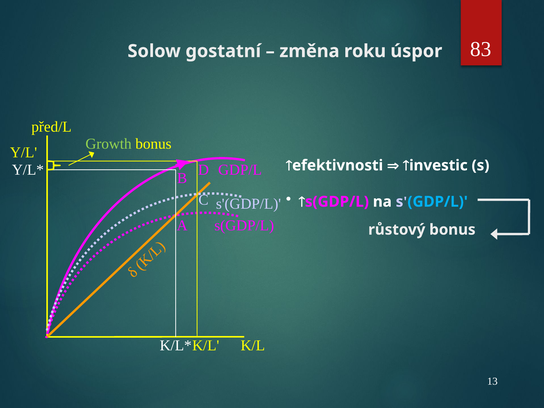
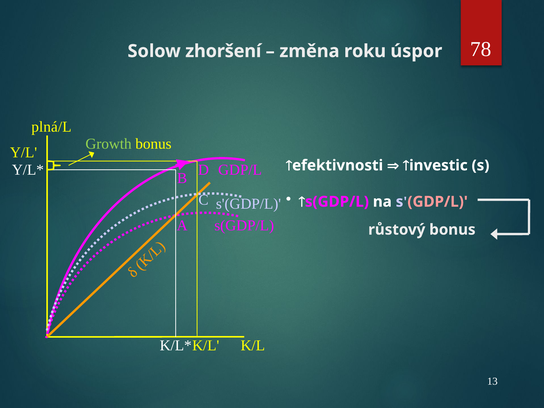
gostatní: gostatní -> zhoršení
83: 83 -> 78
před/L: před/L -> plná/L
GDP/L at (438, 202) colour: light blue -> pink
